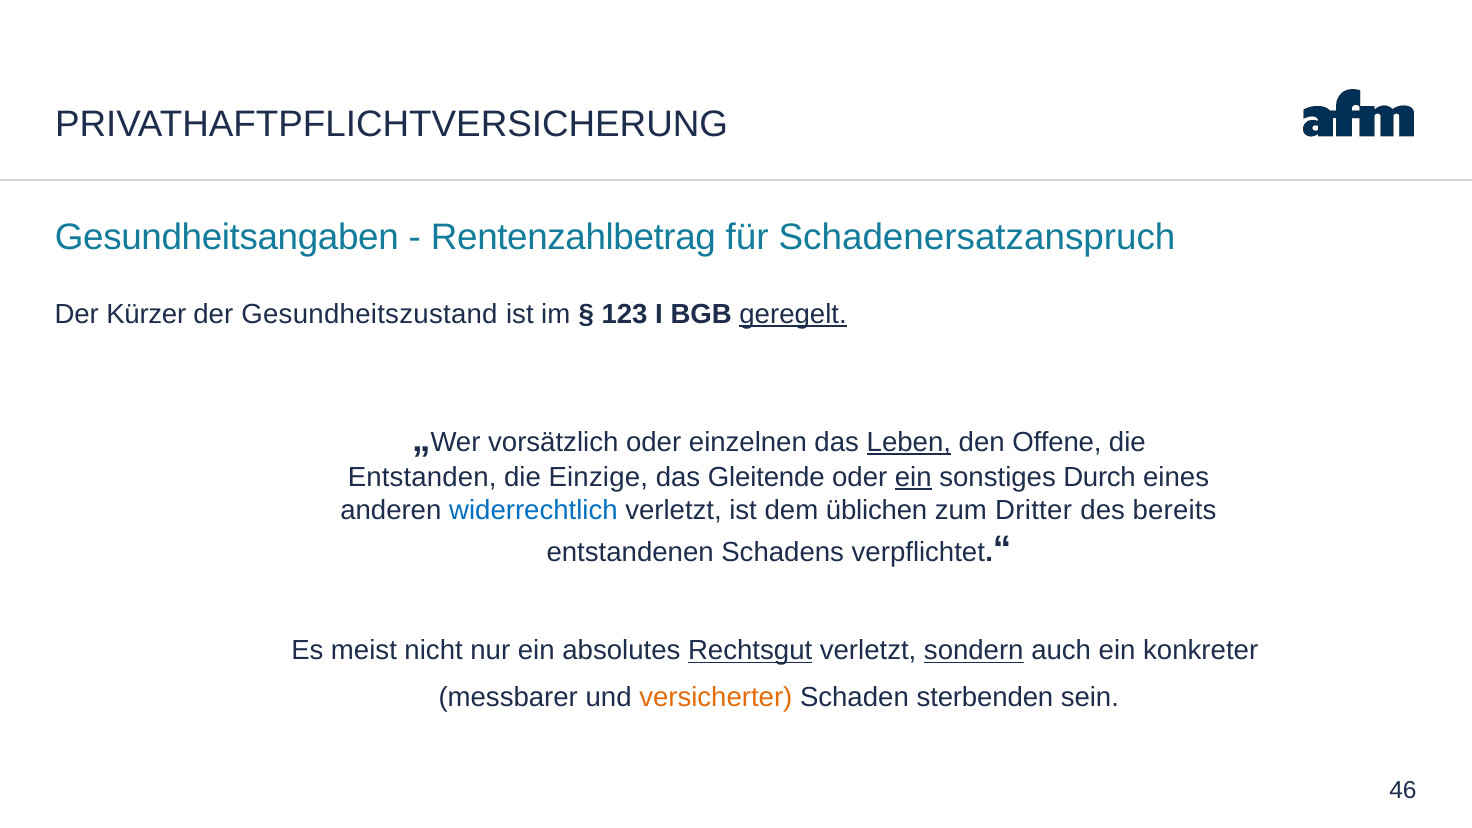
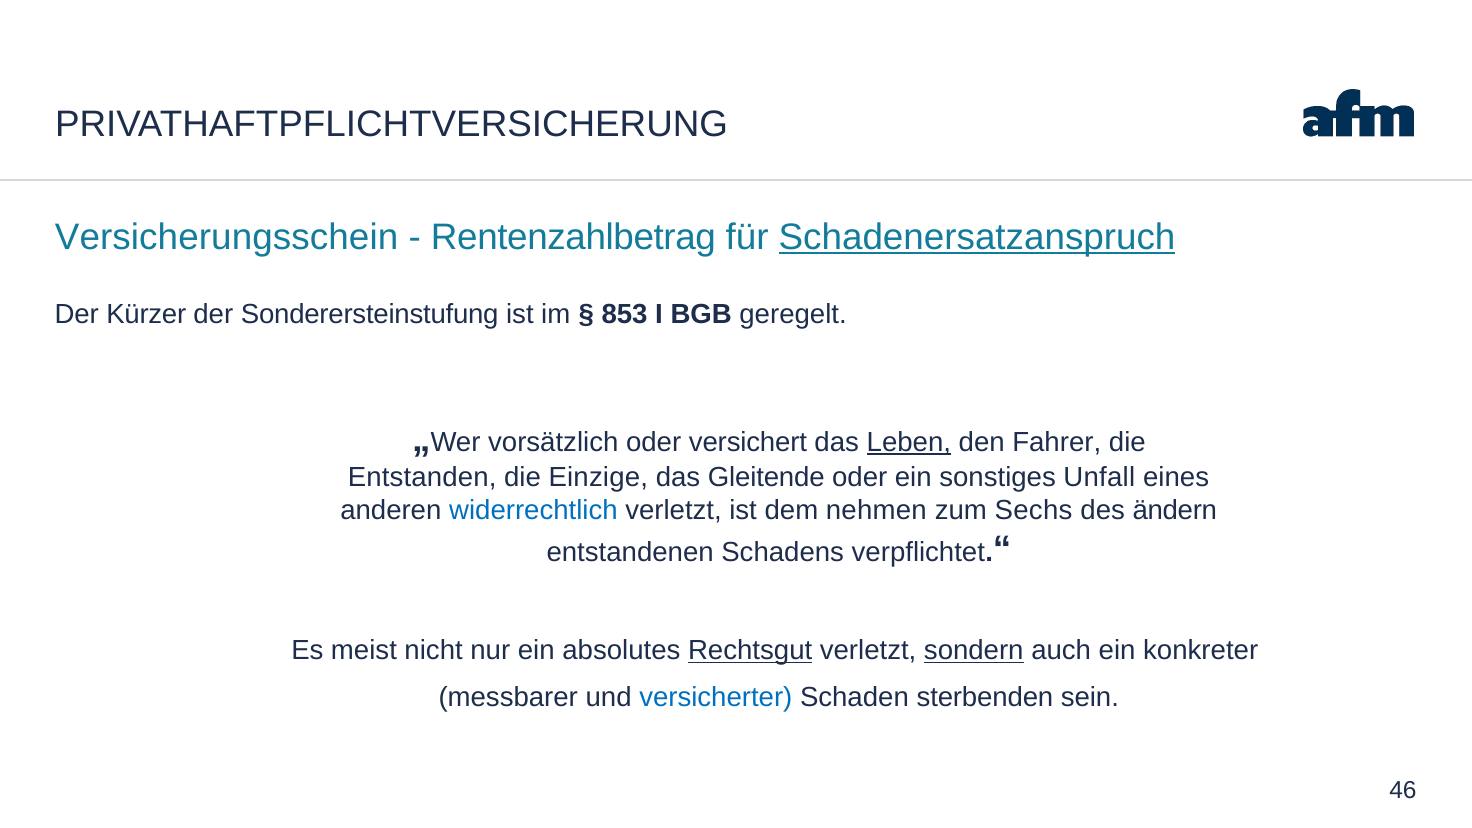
Gesundheitsangaben: Gesundheitsangaben -> Versicherungsschein
Schadenersatzanspruch underline: none -> present
Gesundheitszustand: Gesundheitszustand -> Sonderersteinstufung
123: 123 -> 853
geregelt underline: present -> none
einzelnen: einzelnen -> versichert
Offene: Offene -> Fahrer
ein at (913, 477) underline: present -> none
Durch: Durch -> Unfall
üblichen: üblichen -> nehmen
Dritter: Dritter -> Sechs
bereits: bereits -> ändern
versicherter colour: orange -> blue
